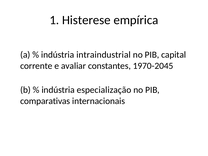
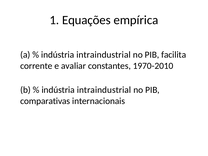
Histerese: Histerese -> Equações
capital: capital -> facilita
1970-2045: 1970-2045 -> 1970-2010
especialização at (104, 90): especialização -> intraindustrial
